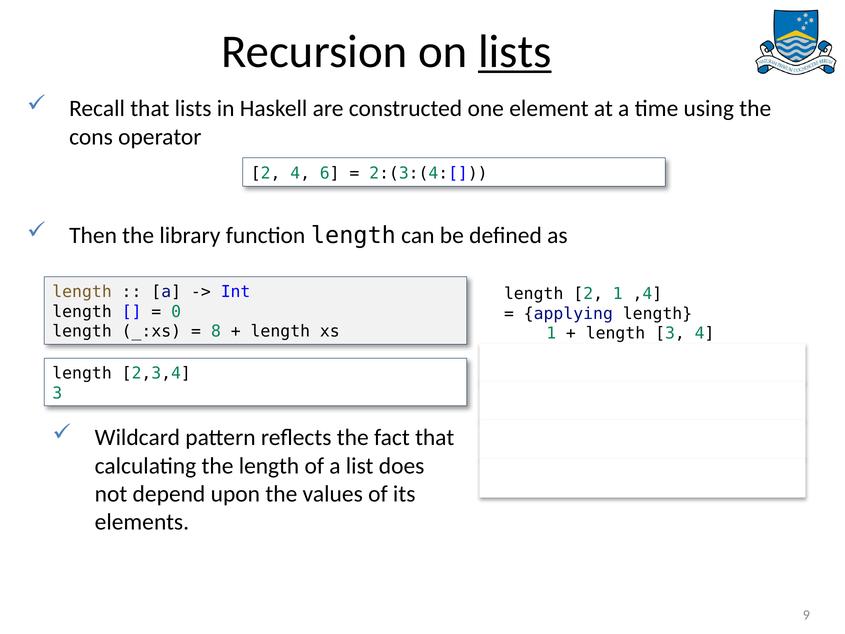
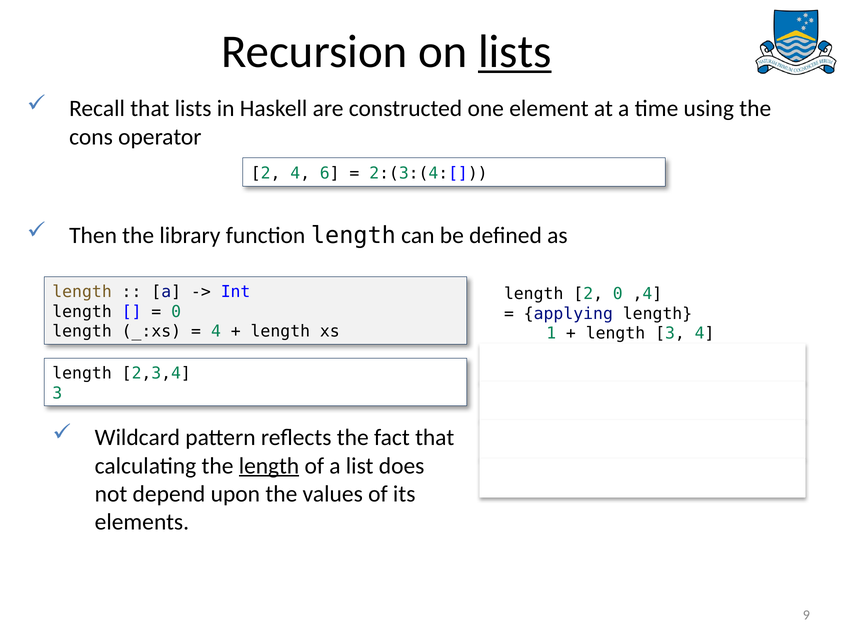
2 1: 1 -> 0
8 at (216, 331): 8 -> 4
length at (269, 466) underline: none -> present
